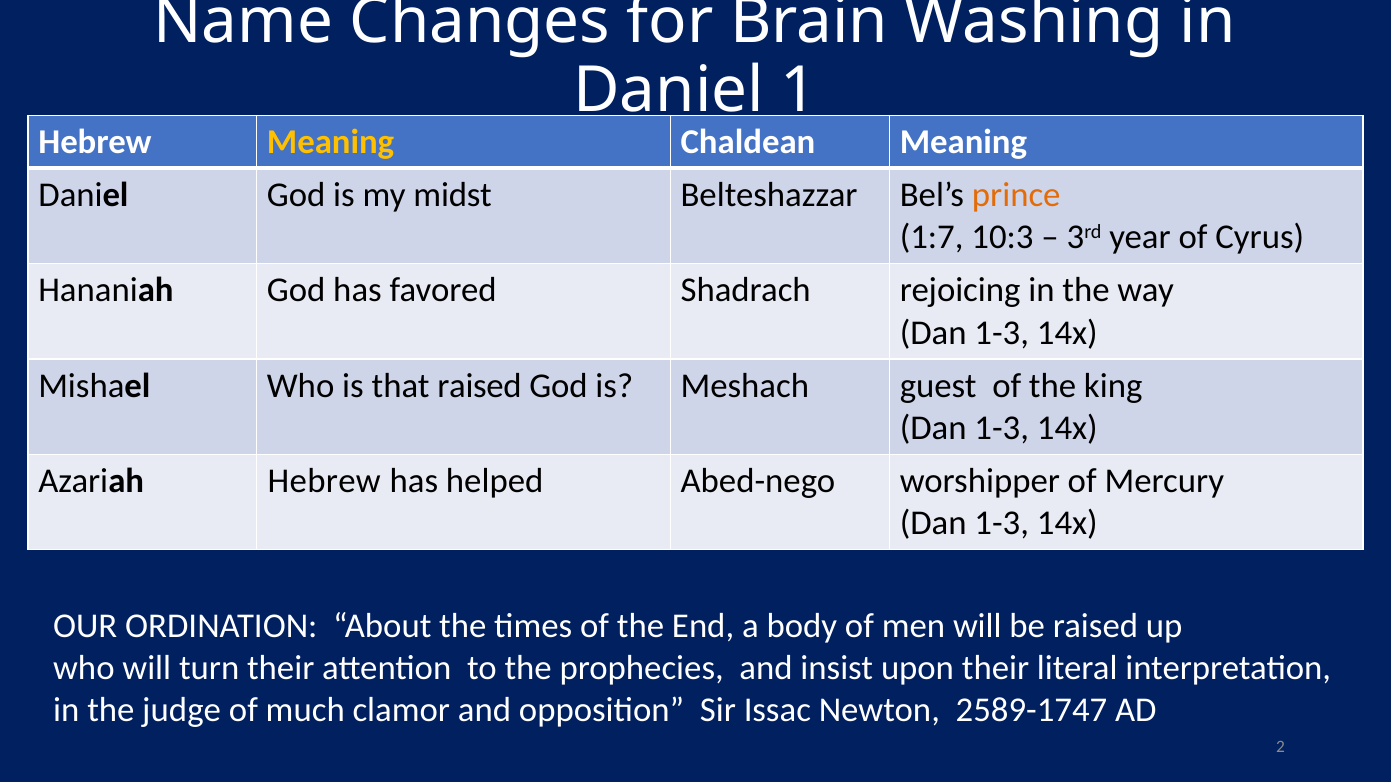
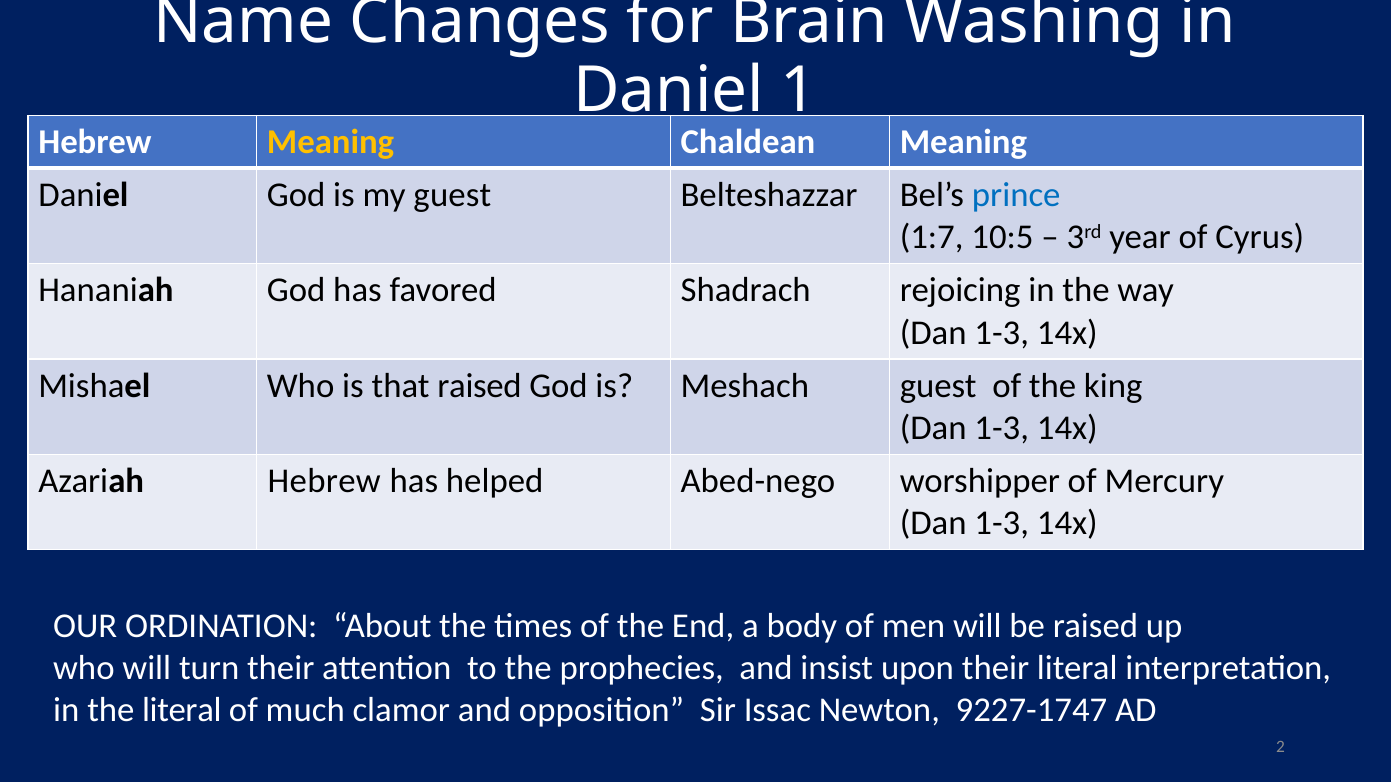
my midst: midst -> guest
prince colour: orange -> blue
10:3: 10:3 -> 10:5
the judge: judge -> literal
2589-1747: 2589-1747 -> 9227-1747
